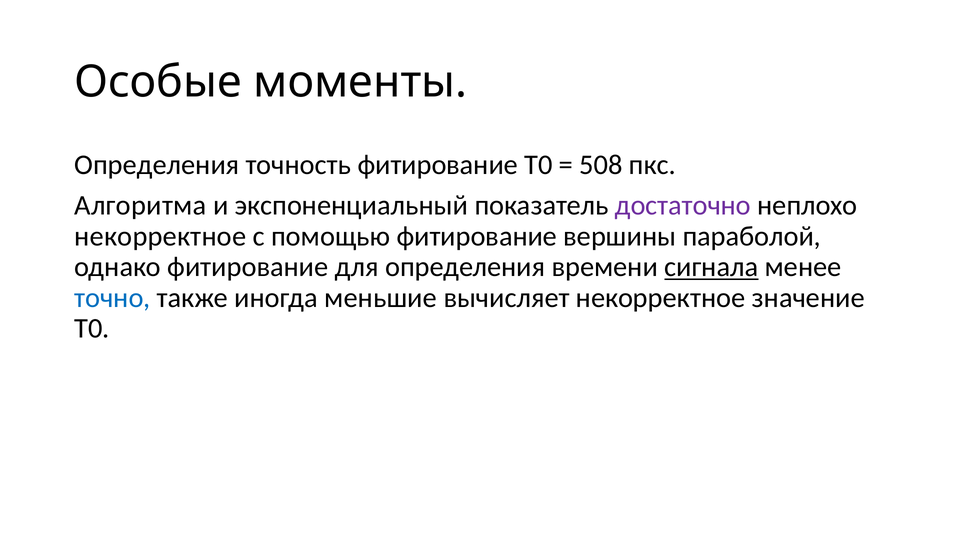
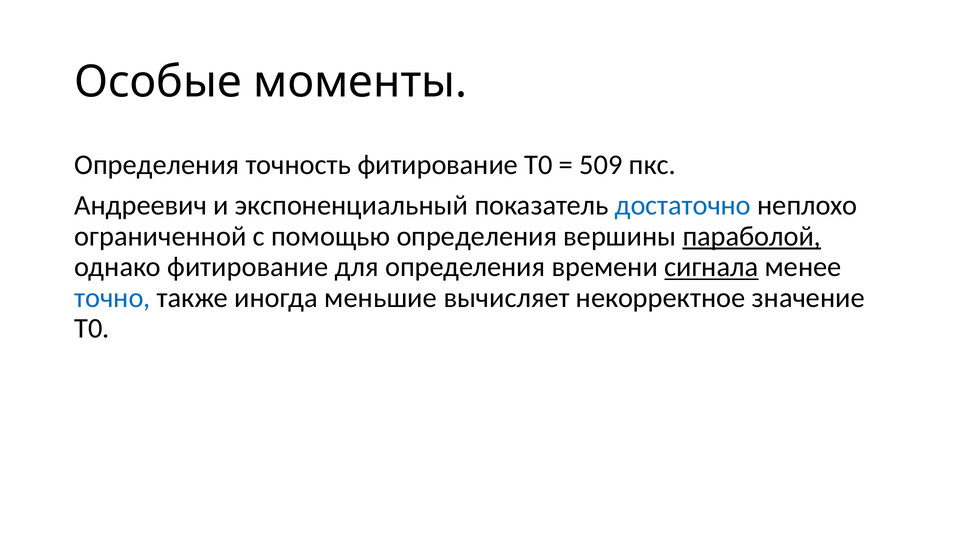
508: 508 -> 509
Алгоритма: Алгоритма -> Андреевич
достаточно colour: purple -> blue
некорректное at (160, 236): некорректное -> ограниченной
помощью фитирование: фитирование -> определения
параболой underline: none -> present
